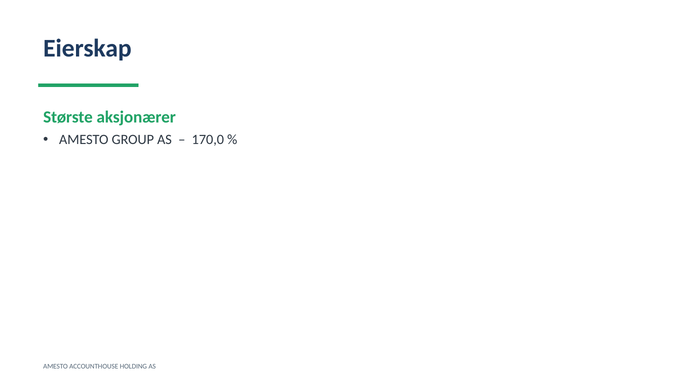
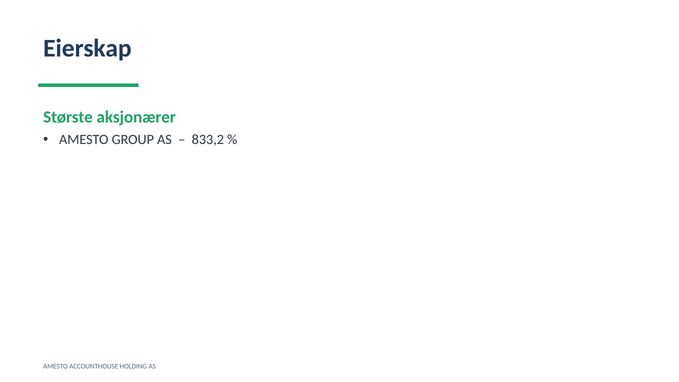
170,0: 170,0 -> 833,2
